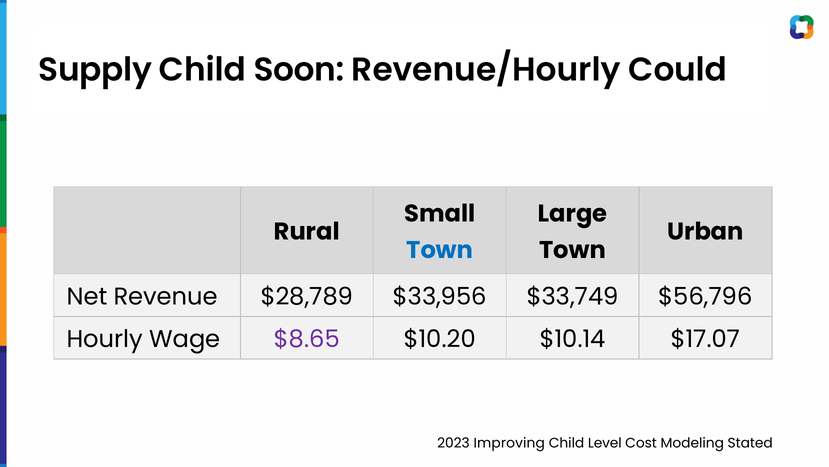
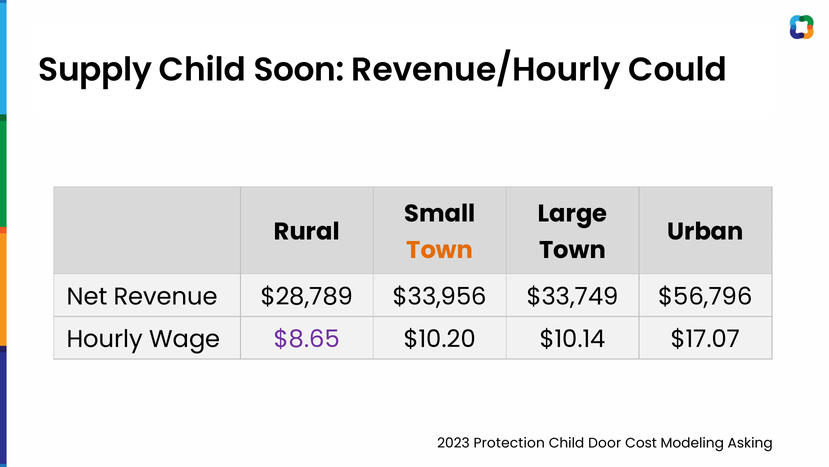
Town at (440, 250) colour: blue -> orange
Improving: Improving -> Protection
Level: Level -> Door
Stated: Stated -> Asking
